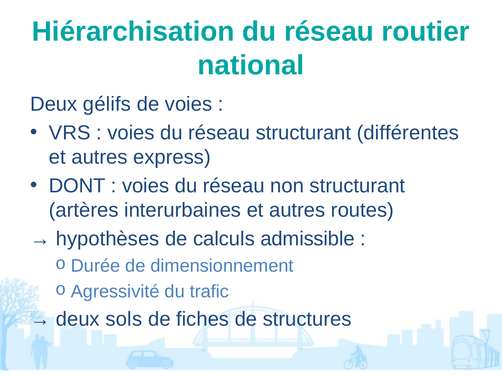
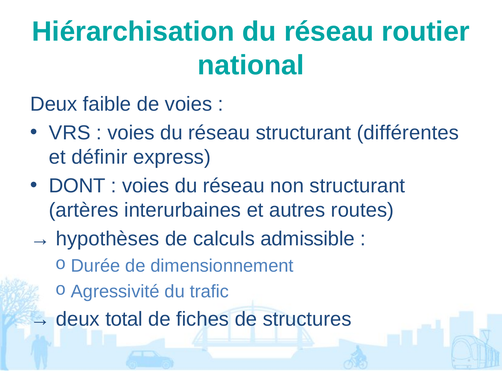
gélifs: gélifs -> faible
autres at (100, 157): autres -> définir
sols: sols -> total
